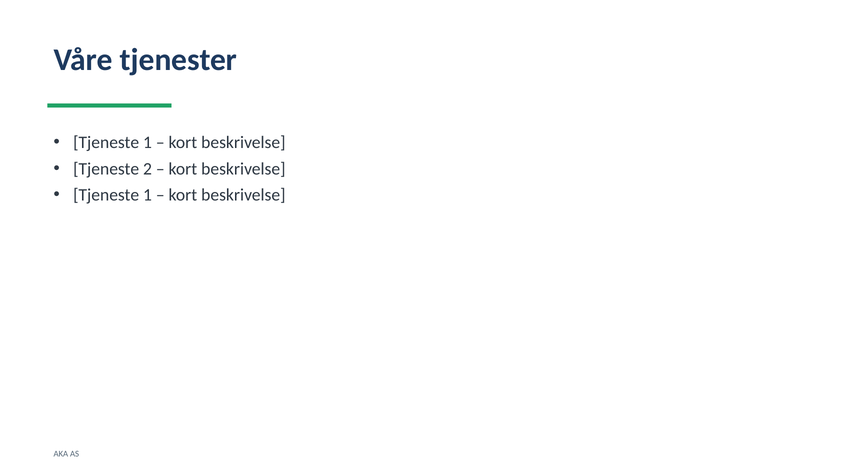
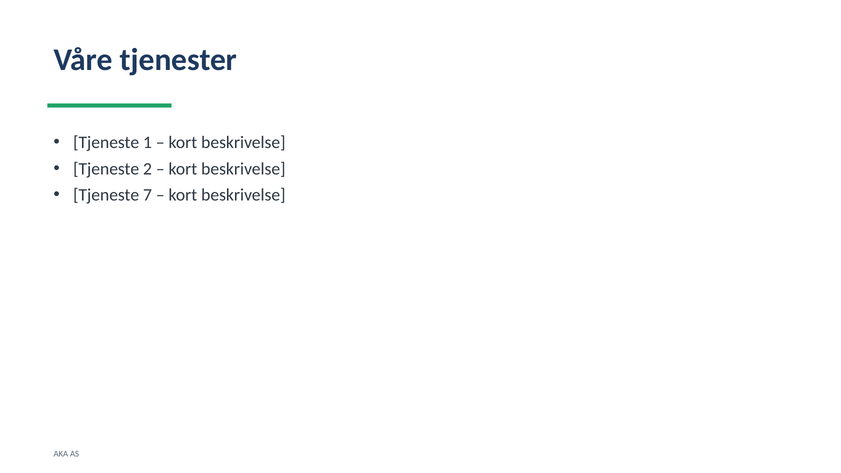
1 at (147, 195): 1 -> 7
